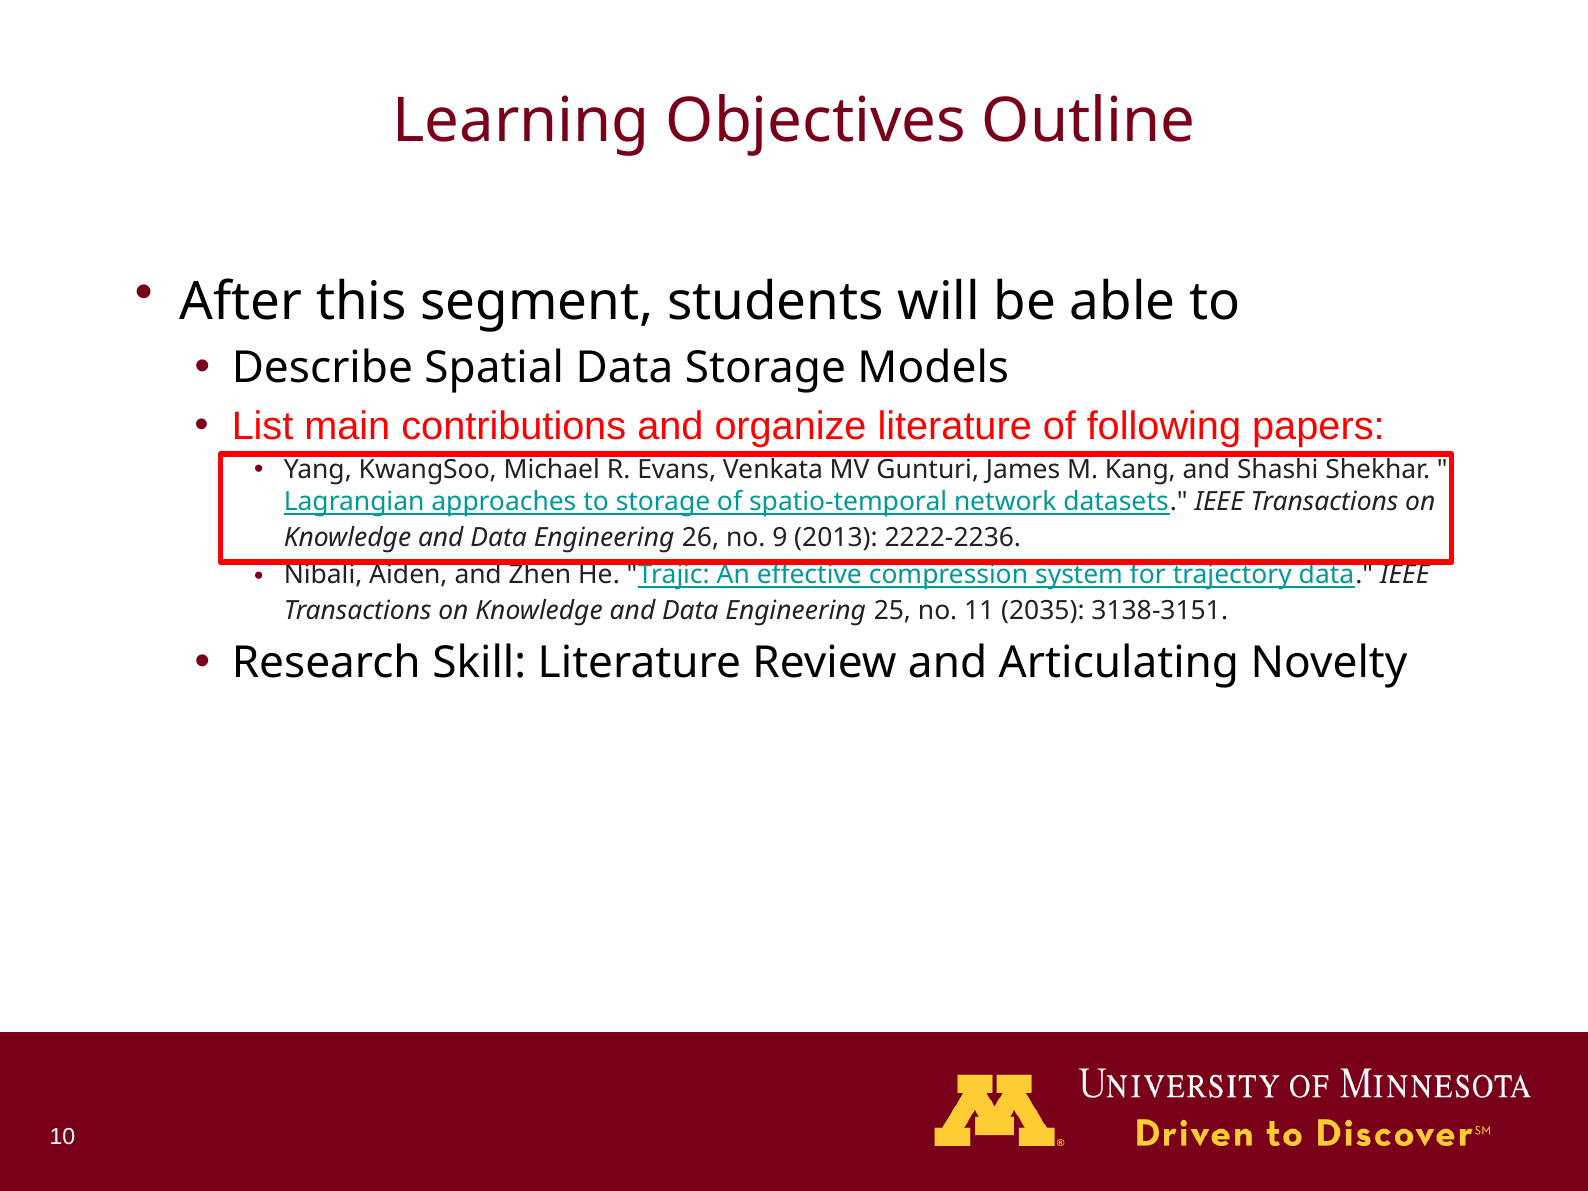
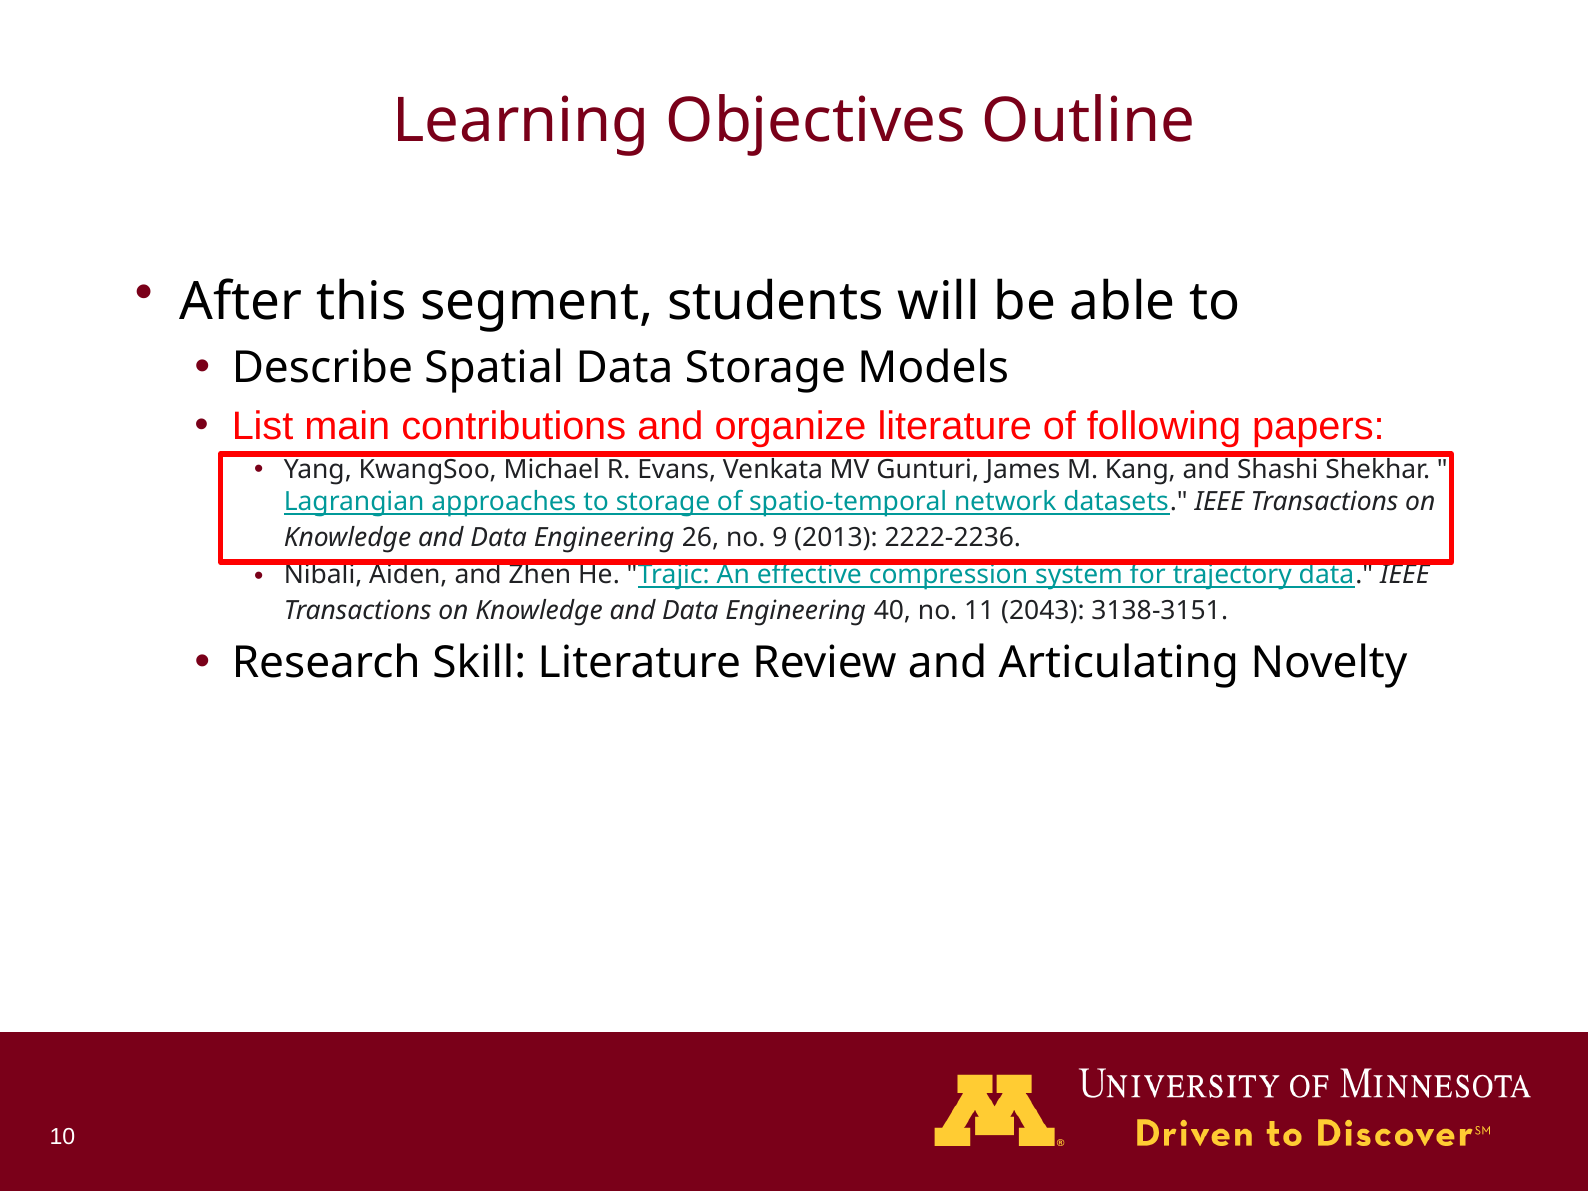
25: 25 -> 40
2035: 2035 -> 2043
